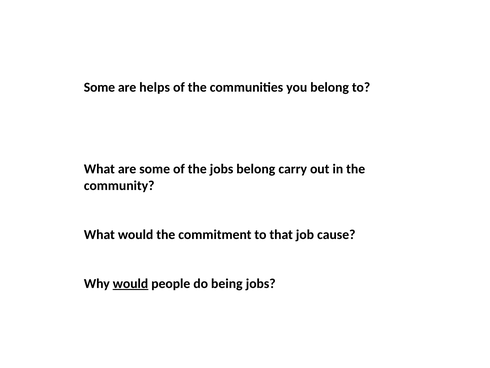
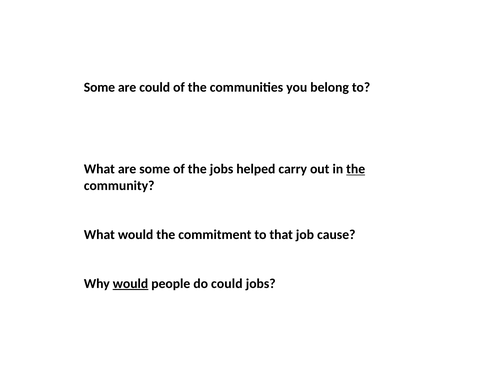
are helps: helps -> could
jobs belong: belong -> helped
the at (356, 169) underline: none -> present
do being: being -> could
